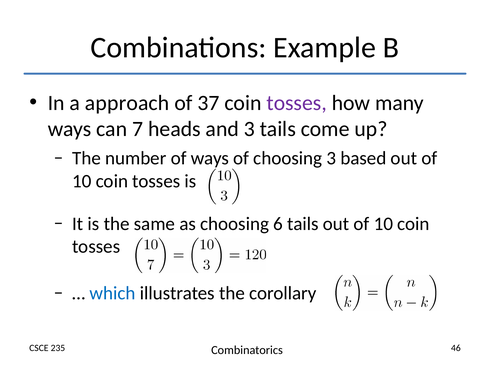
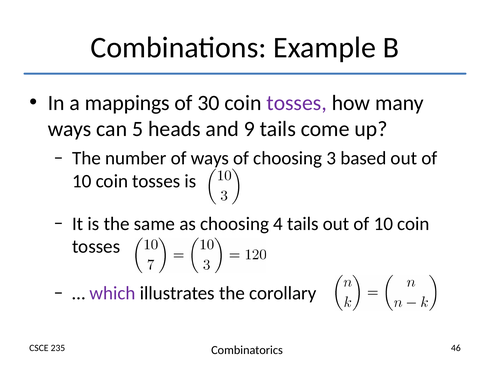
approach: approach -> mappings
37: 37 -> 30
7: 7 -> 5
and 3: 3 -> 9
6: 6 -> 4
which colour: blue -> purple
